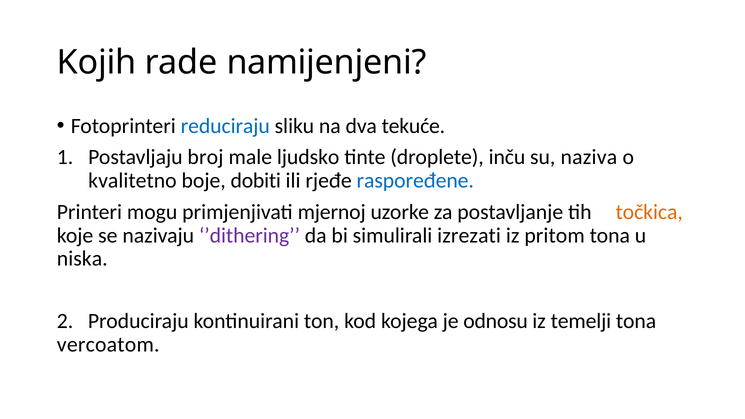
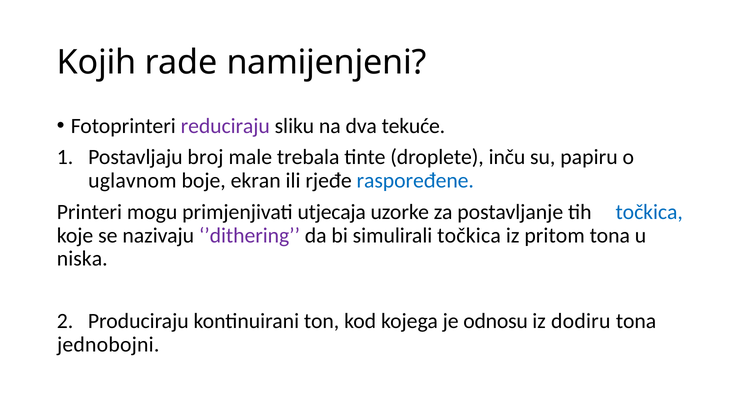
reduciraju colour: blue -> purple
ljudsko: ljudsko -> trebala
naziva: naziva -> papiru
kvalitetno: kvalitetno -> uglavnom
dobiti: dobiti -> ekran
mjernoj: mjernoj -> utjecaja
točkica at (649, 212) colour: orange -> blue
simulirali izrezati: izrezati -> točkica
temelji: temelji -> dodiru
vercoatom: vercoatom -> jednobojni
